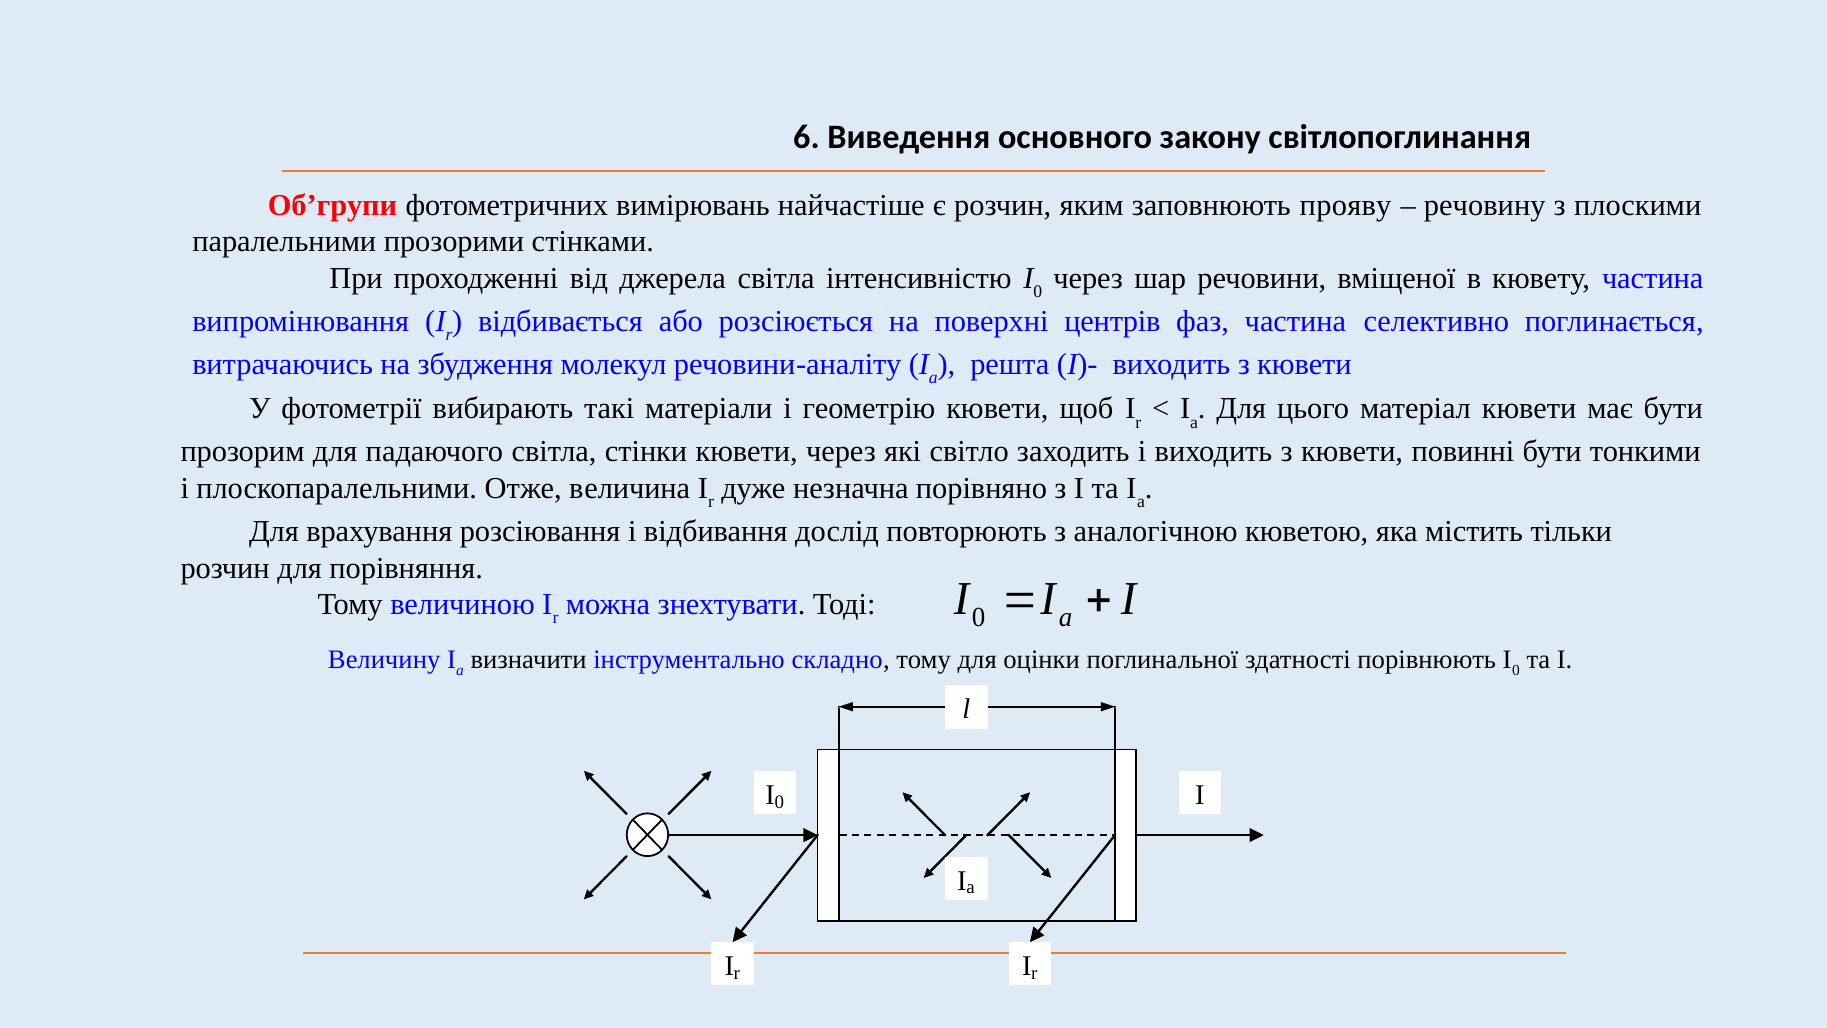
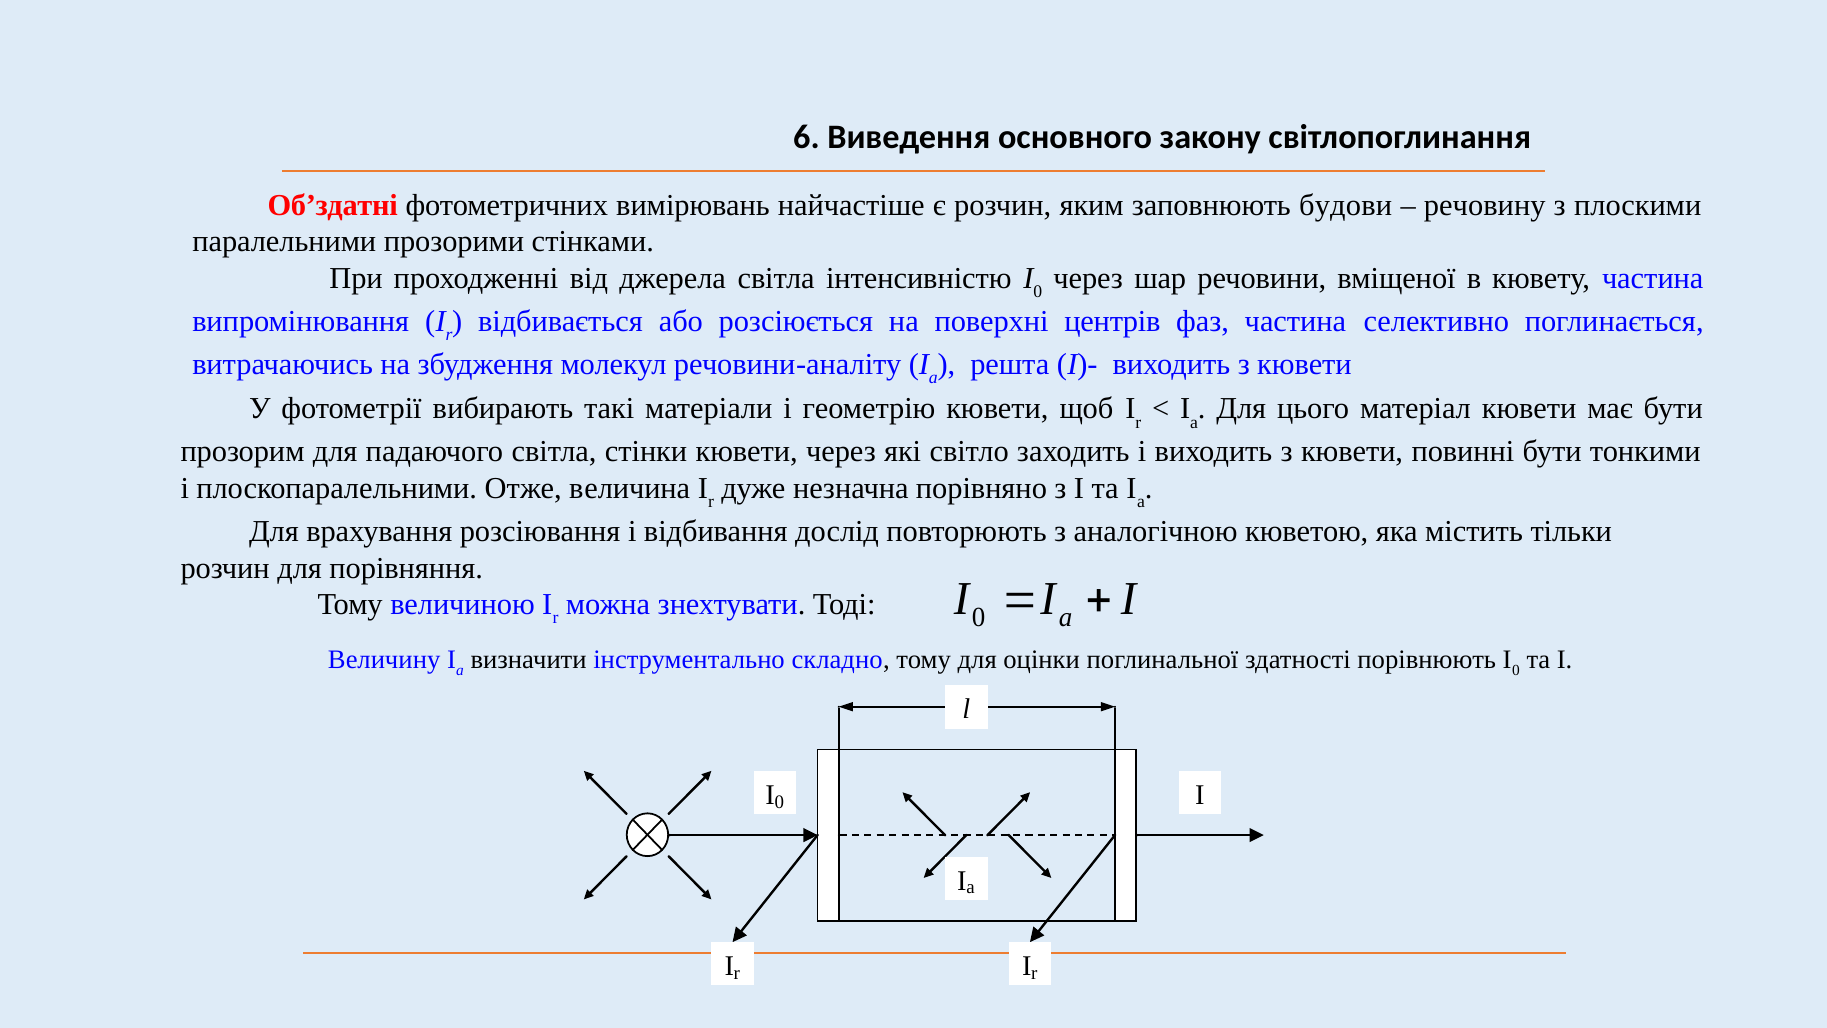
Об’групи: Об’групи -> Об’здатні
прояву: прояву -> будови
